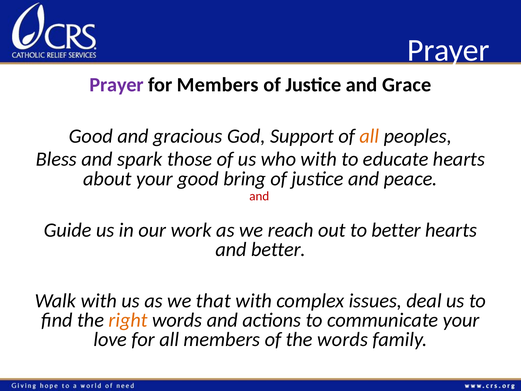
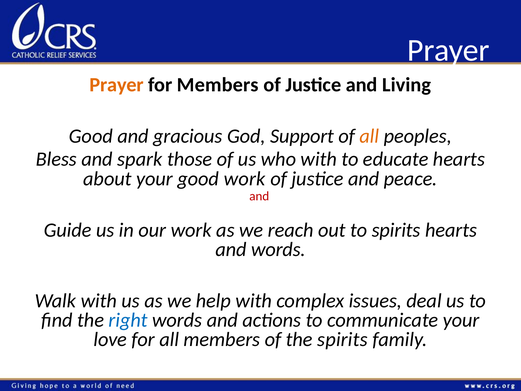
Prayer at (117, 85) colour: purple -> orange
Grace: Grace -> Living
good bring: bring -> work
to better: better -> spirits
and better: better -> words
that: that -> help
right colour: orange -> blue
the words: words -> spirits
